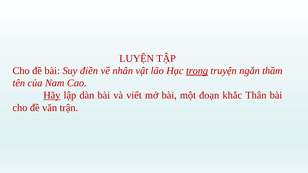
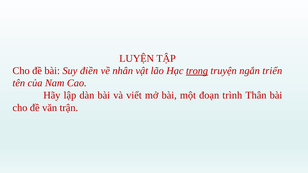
thầm: thầm -> triển
Hãy underline: present -> none
khắc: khắc -> trình
